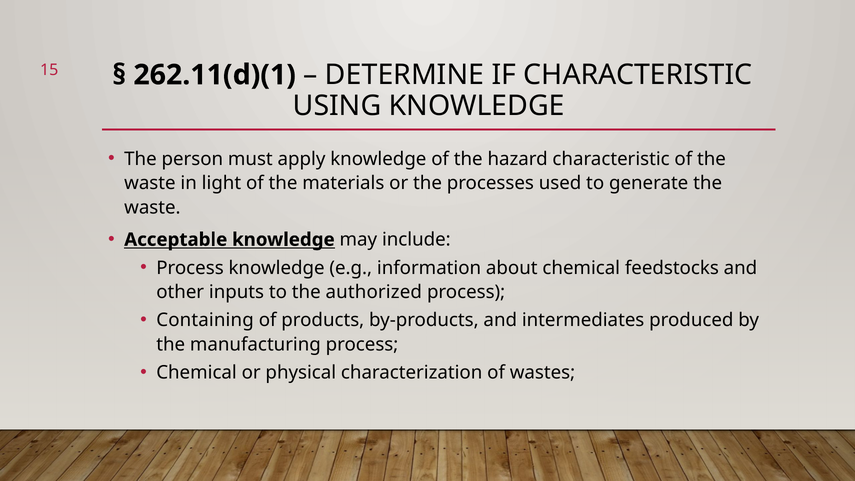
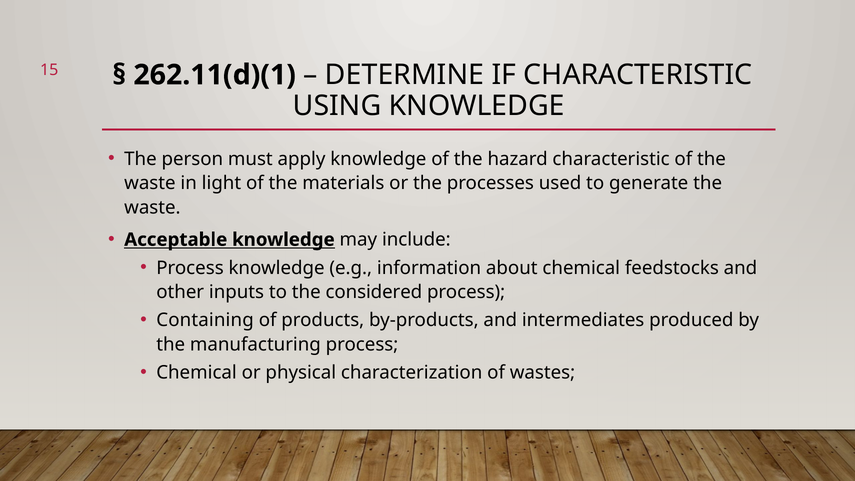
authorized: authorized -> considered
